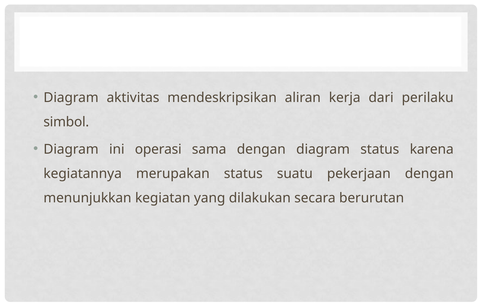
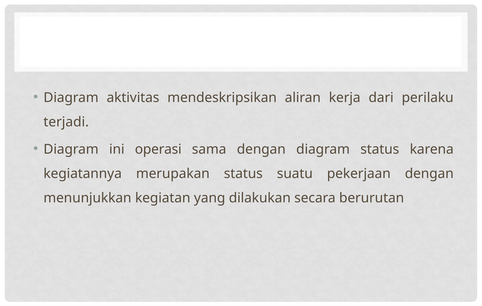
simbol: simbol -> terjadi
